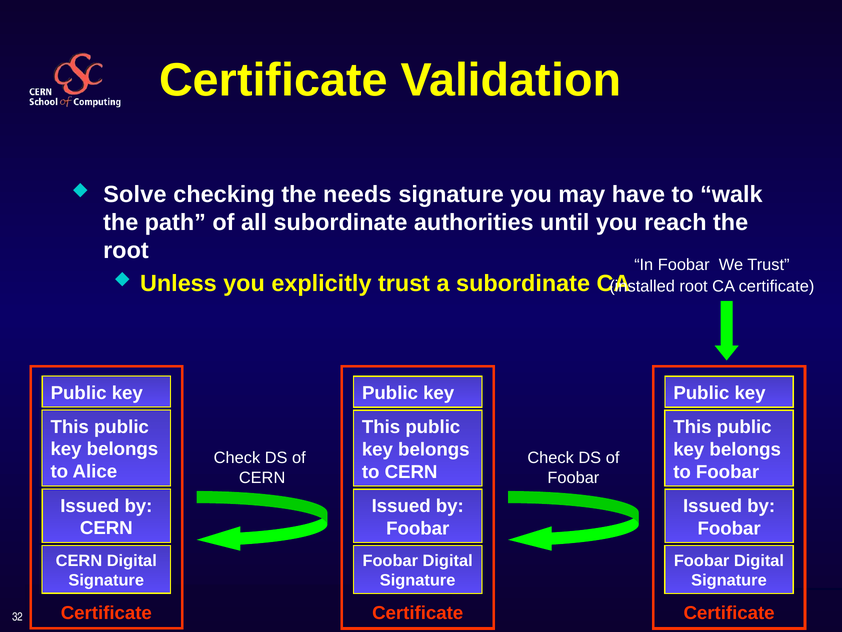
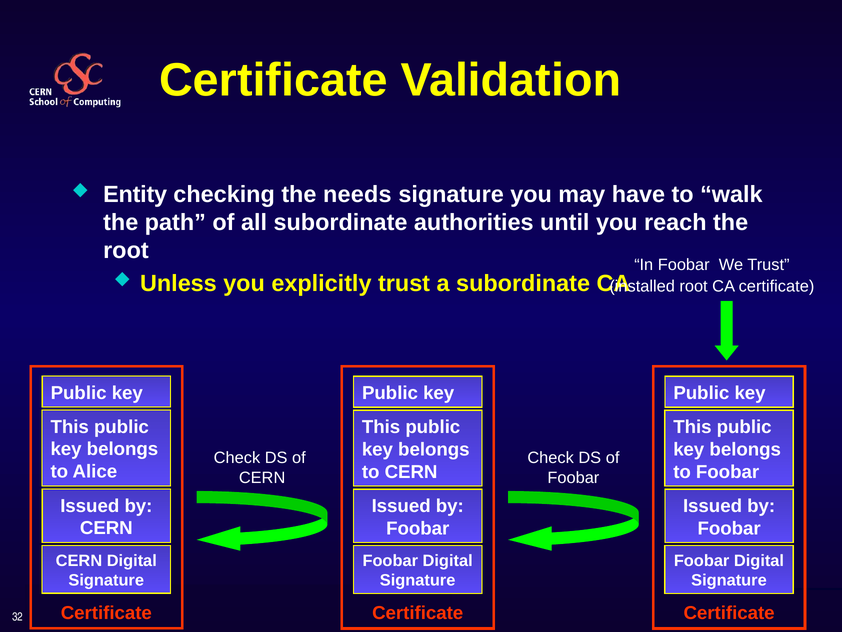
Solve: Solve -> Entity
